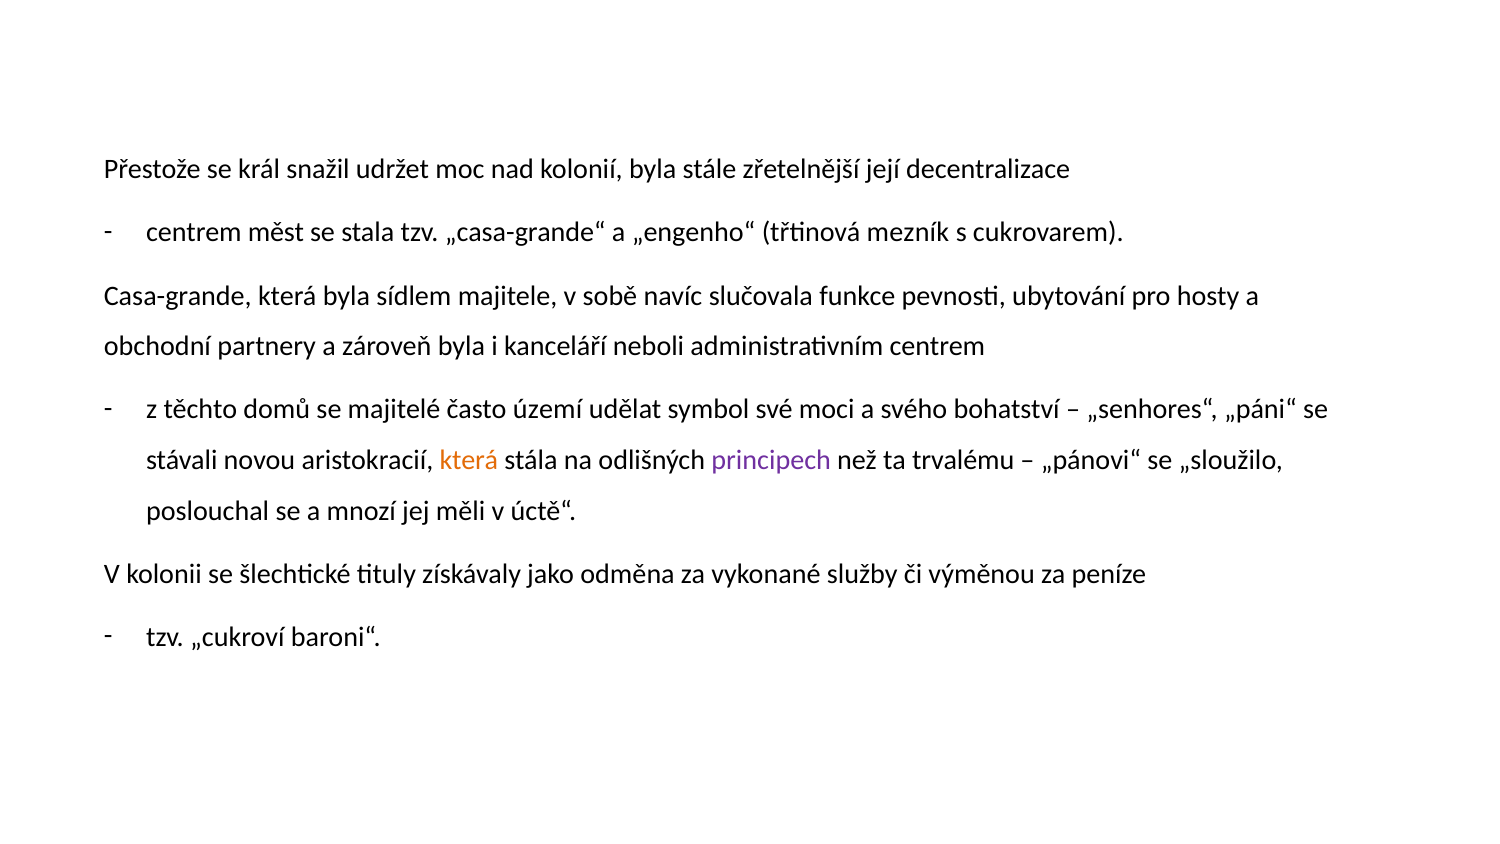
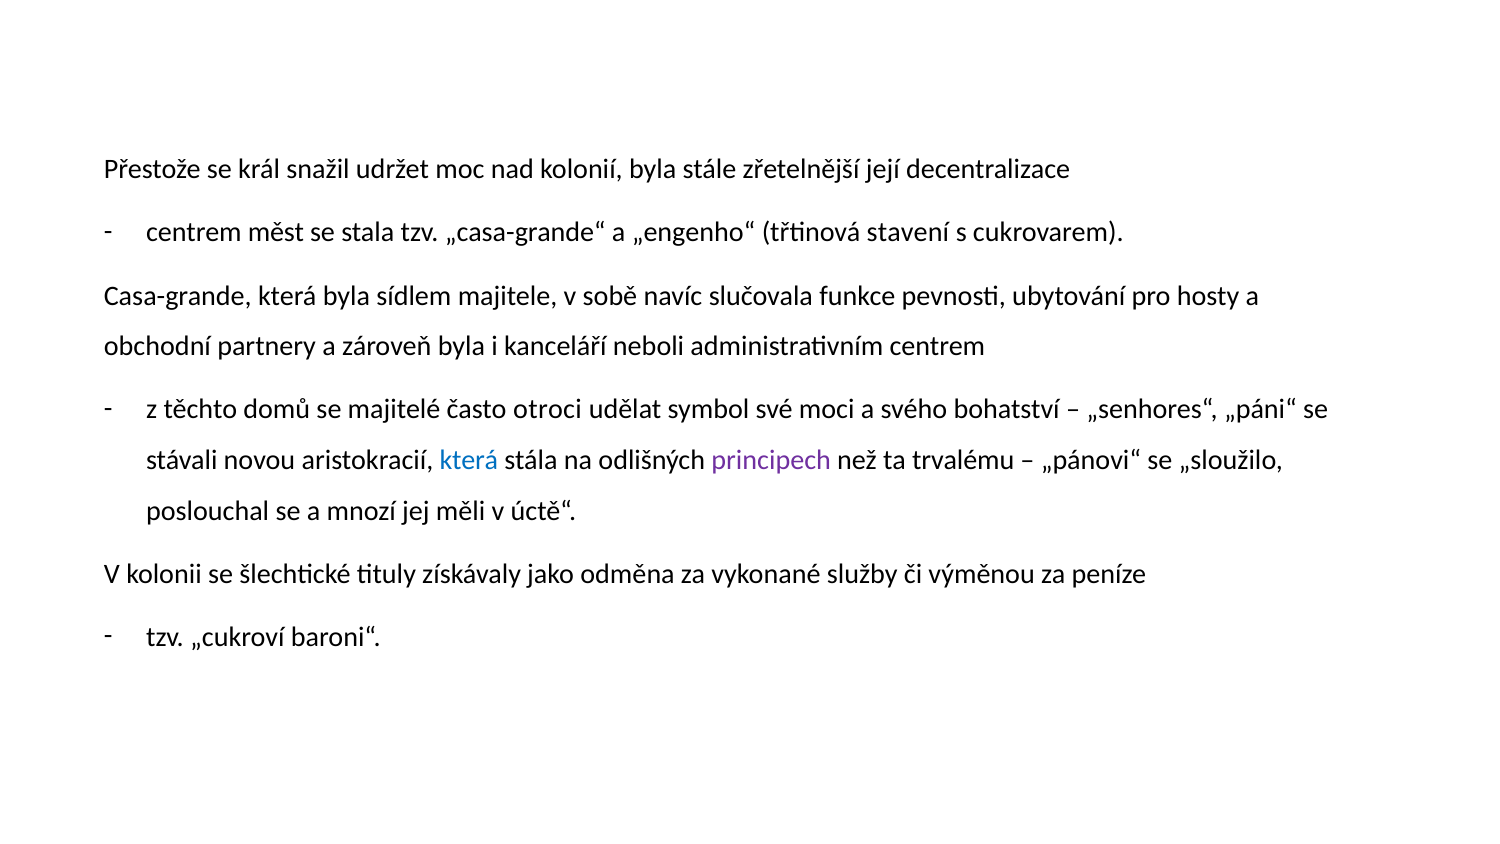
mezník: mezník -> stavení
území: území -> otroci
která at (469, 460) colour: orange -> blue
